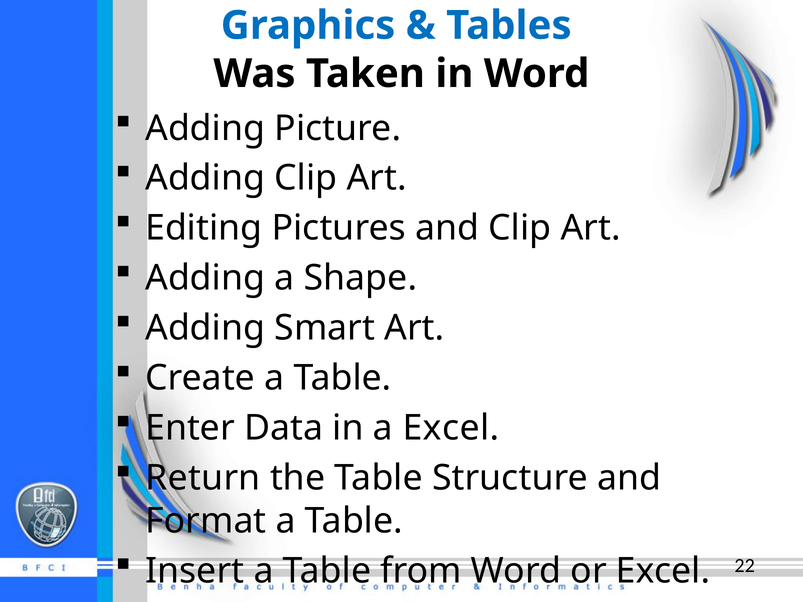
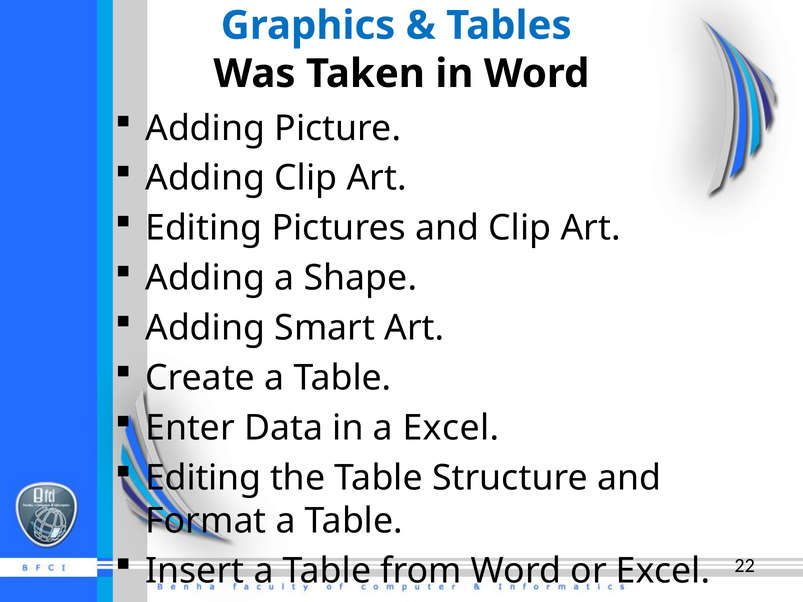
Return at (203, 478): Return -> Editing
